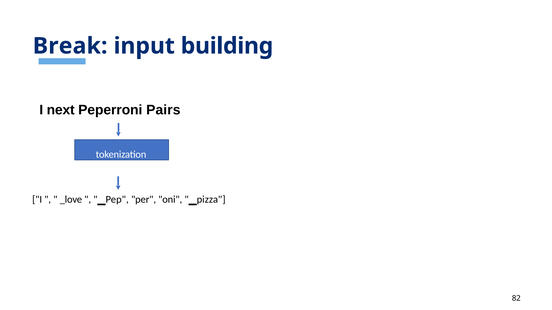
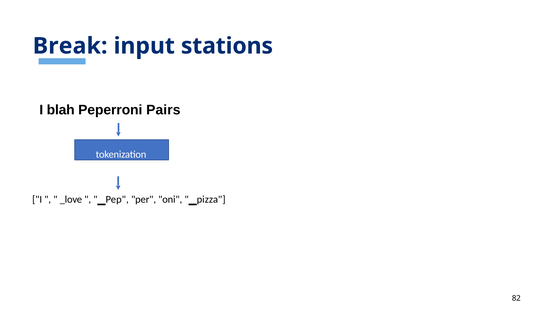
building: building -> stations
next: next -> blah
